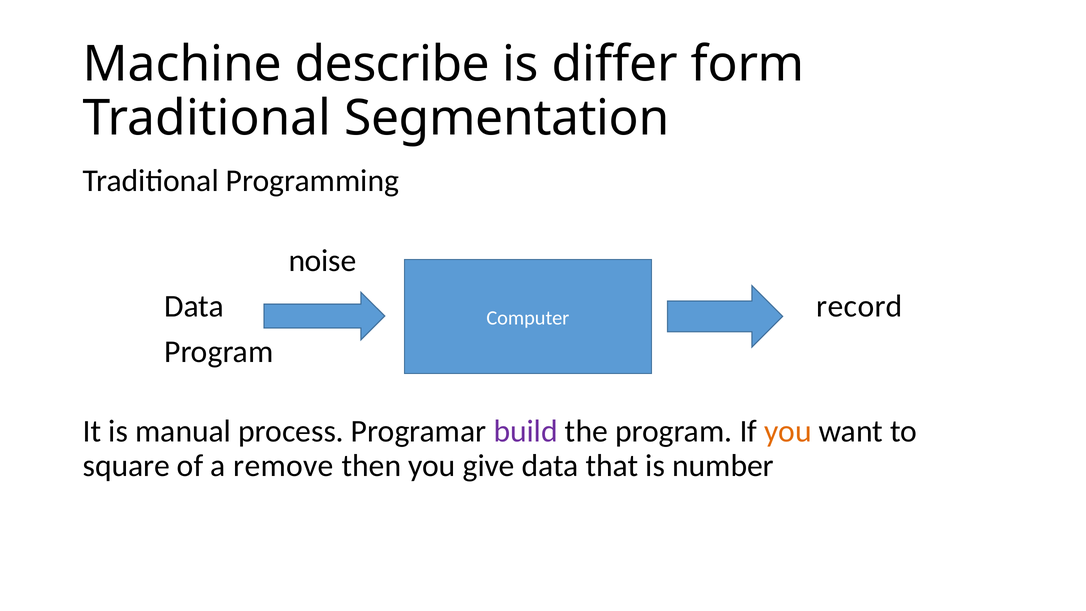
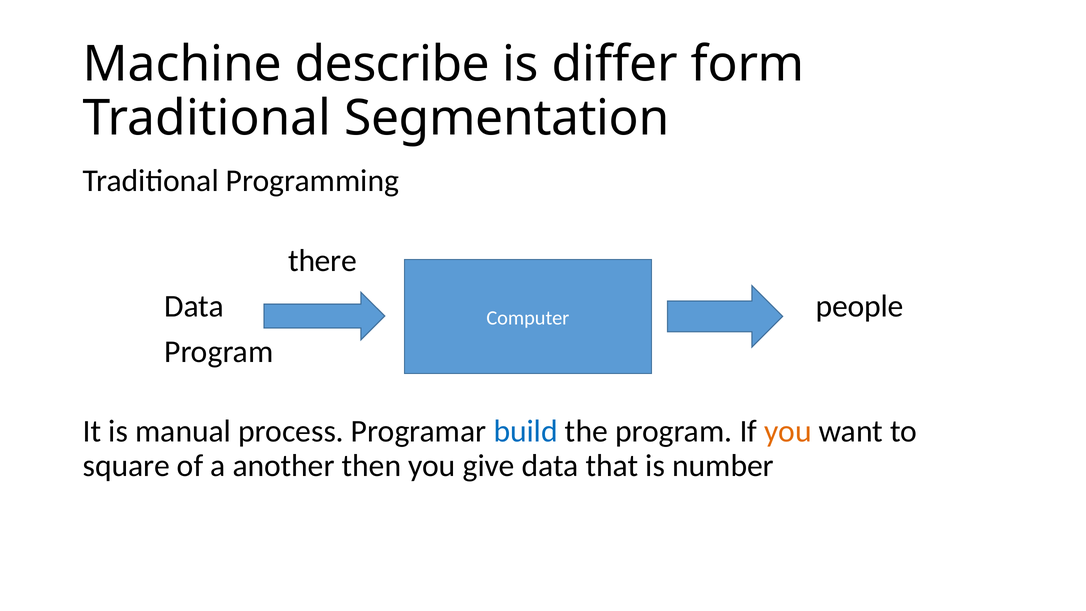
noise: noise -> there
record: record -> people
build colour: purple -> blue
remove: remove -> another
